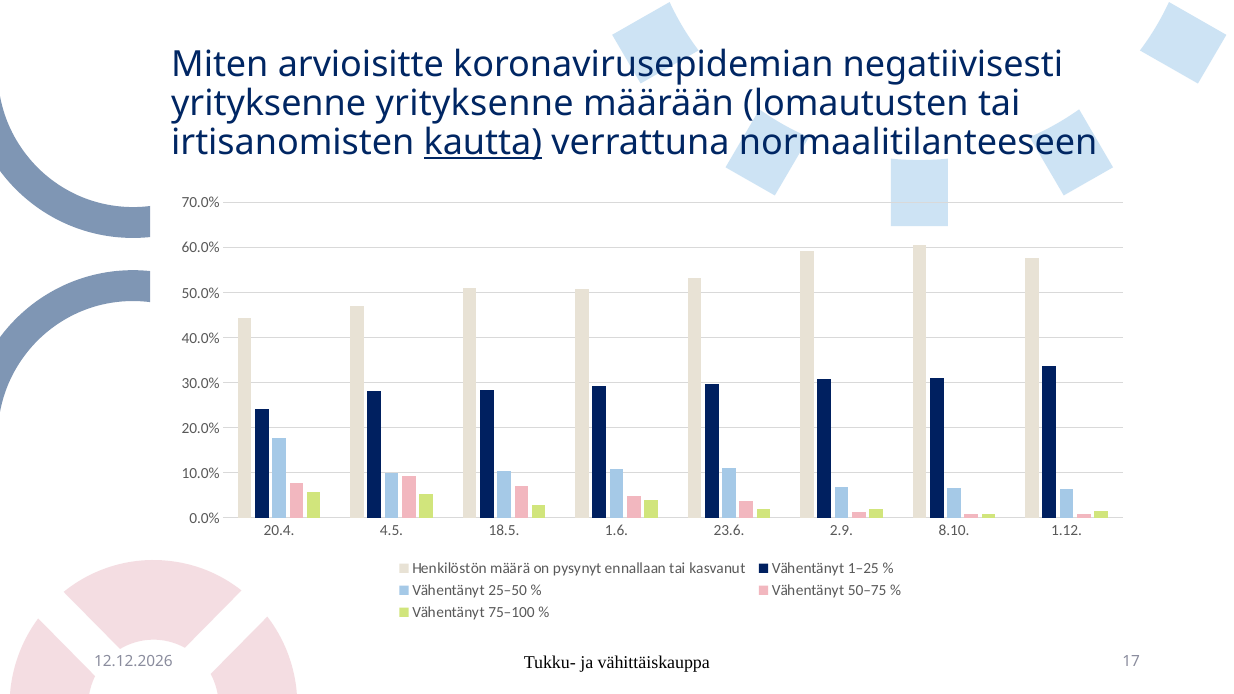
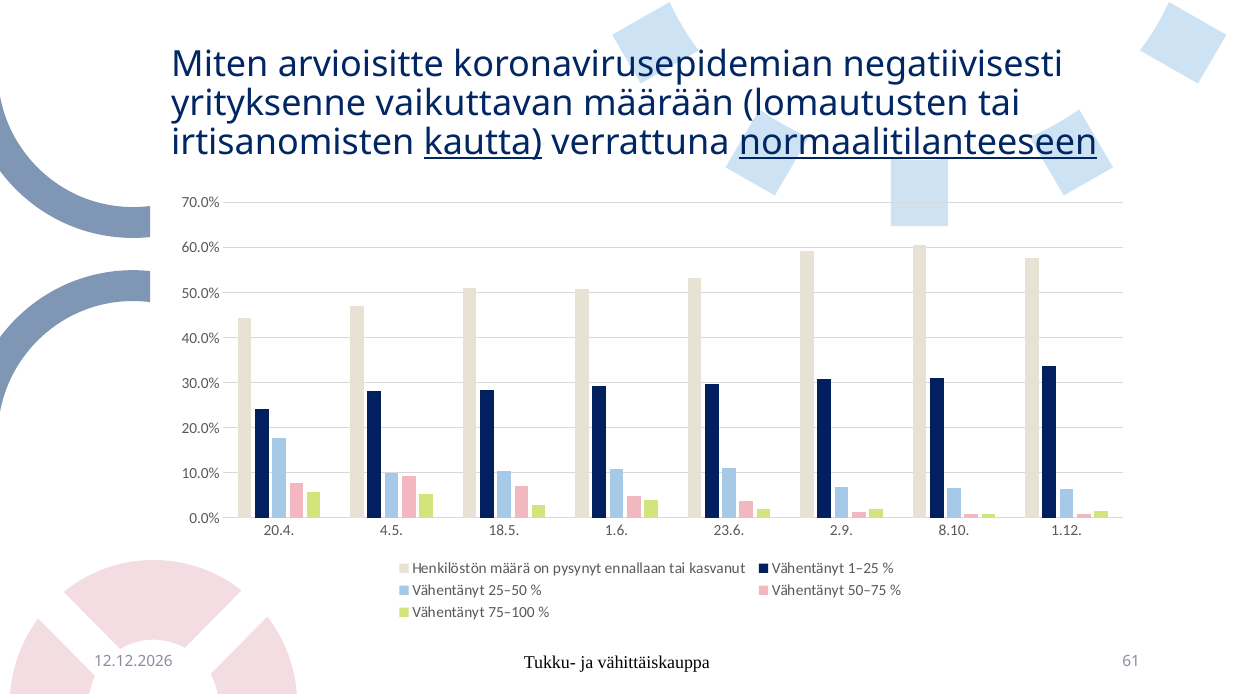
yrityksenne yrityksenne: yrityksenne -> vaikuttavan
normaalitilanteeseen underline: none -> present
17: 17 -> 61
